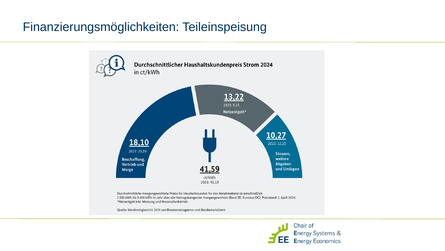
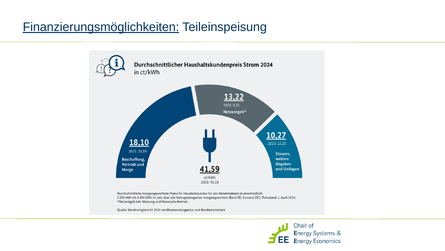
Finanzierungsmöglichkeiten underline: none -> present
